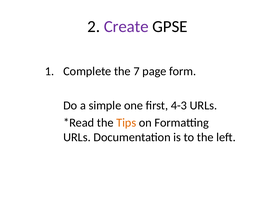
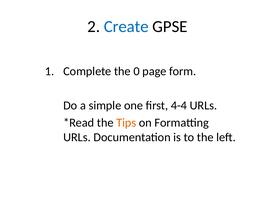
Create colour: purple -> blue
7: 7 -> 0
4-3: 4-3 -> 4-4
